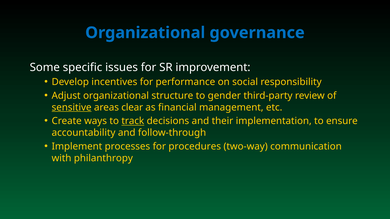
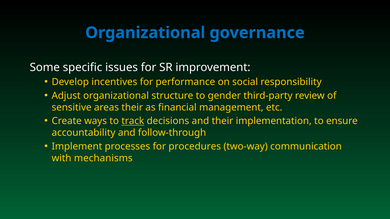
sensitive underline: present -> none
areas clear: clear -> their
philanthropy: philanthropy -> mechanisms
